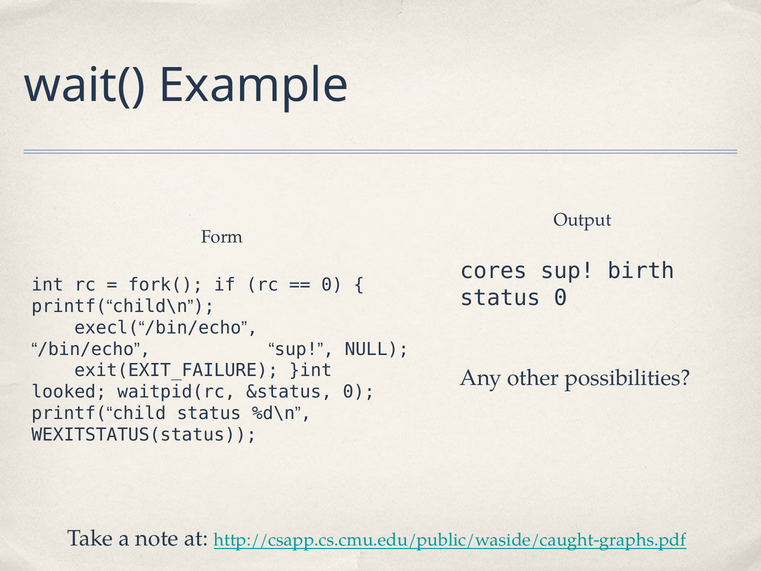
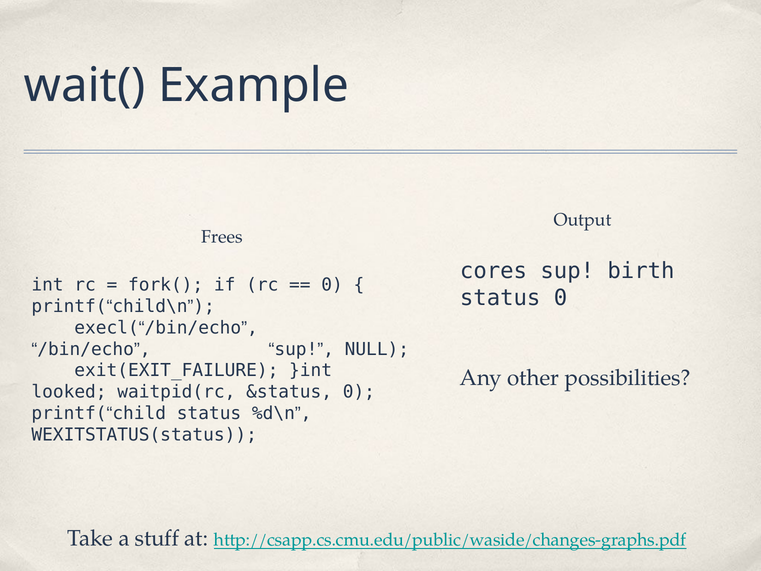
Form: Form -> Frees
note: note -> stuff
http://csapp.cs.cmu.edu/public/waside/caught-graphs.pdf: http://csapp.cs.cmu.edu/public/waside/caught-graphs.pdf -> http://csapp.cs.cmu.edu/public/waside/changes-graphs.pdf
